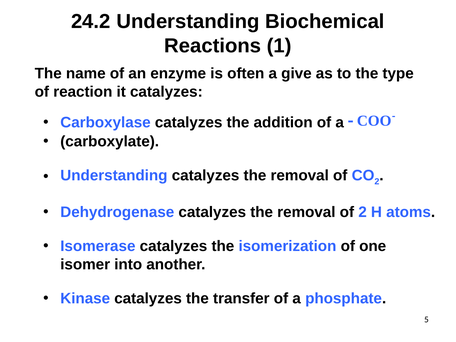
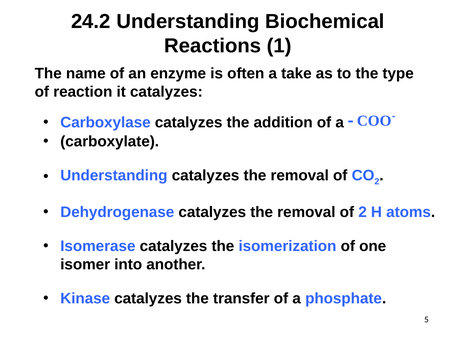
give: give -> take
